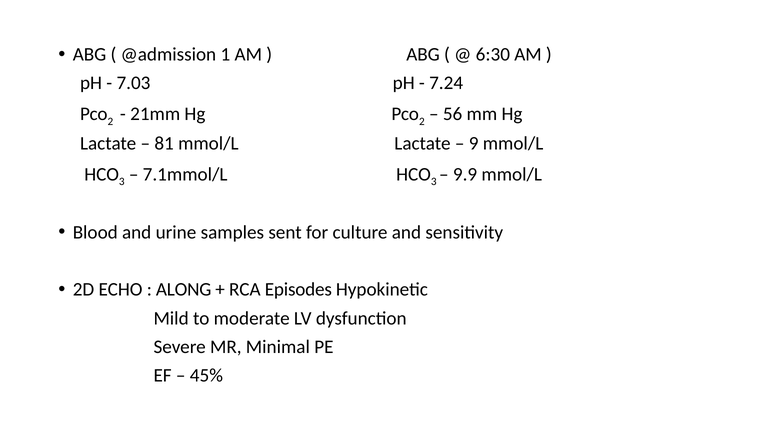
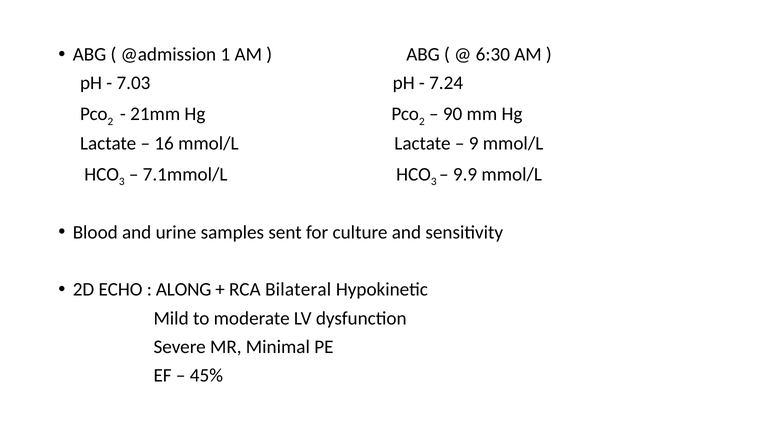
56: 56 -> 90
81: 81 -> 16
Episodes: Episodes -> Bilateral
